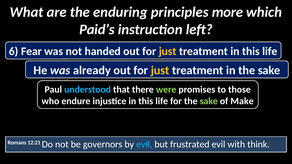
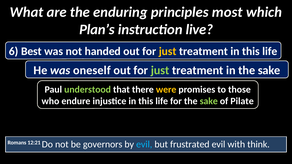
more: more -> most
Paid’s: Paid’s -> Plan’s
left: left -> live
Fear: Fear -> Best
already: already -> oneself
just at (160, 70) colour: yellow -> light green
understood colour: light blue -> light green
were colour: light green -> yellow
Make: Make -> Pilate
